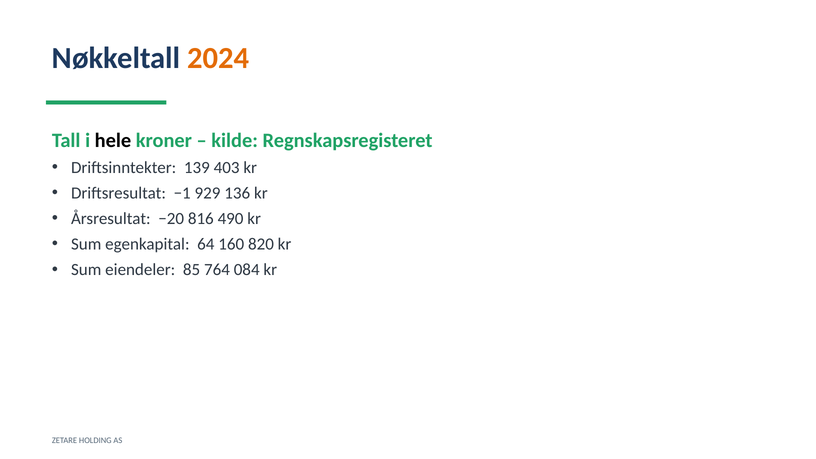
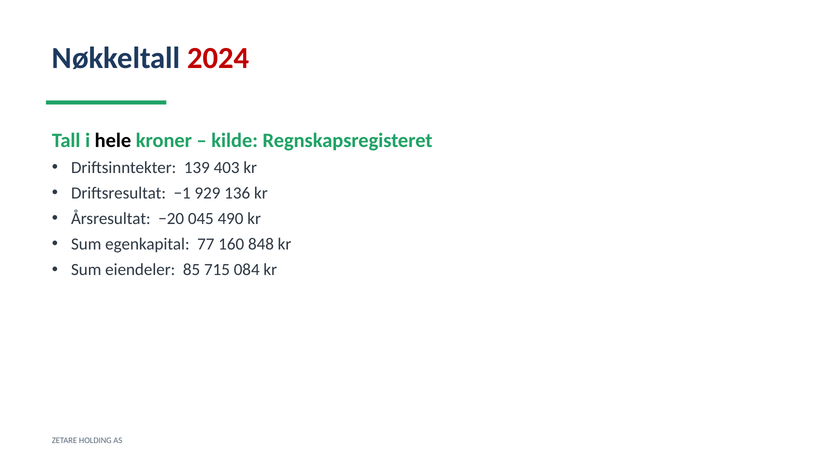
2024 colour: orange -> red
816: 816 -> 045
64: 64 -> 77
820: 820 -> 848
764: 764 -> 715
